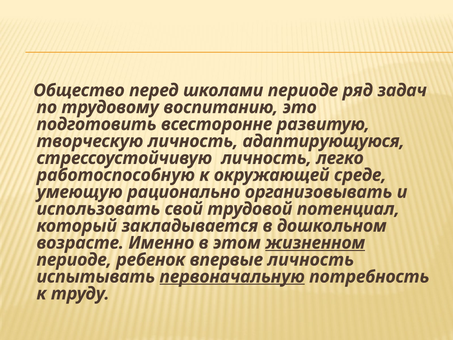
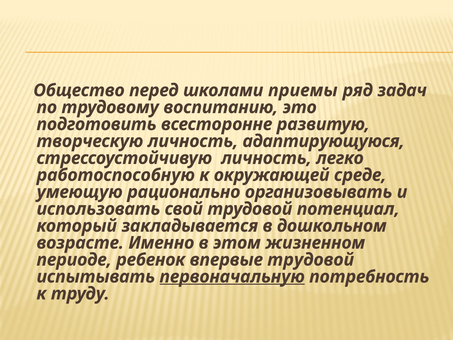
школами периоде: периоде -> приемы
жизненном underline: present -> none
впервые личность: личность -> трудовой
